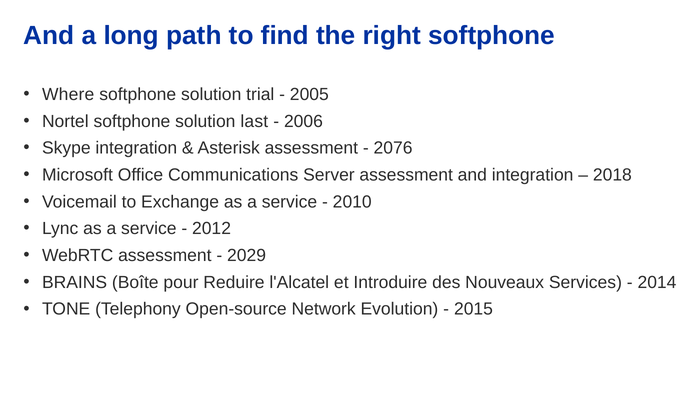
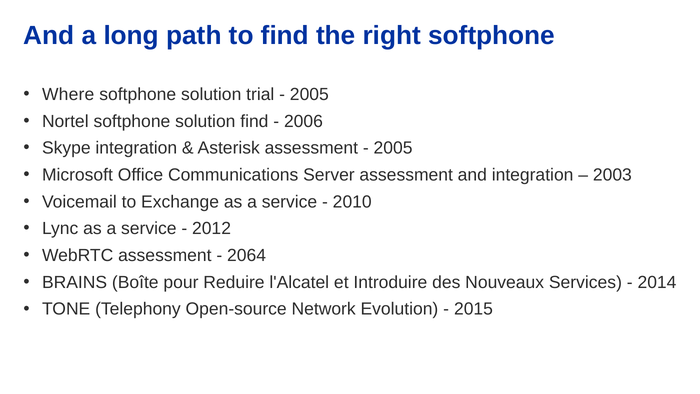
solution last: last -> find
2076 at (393, 148): 2076 -> 2005
2018: 2018 -> 2003
2029: 2029 -> 2064
